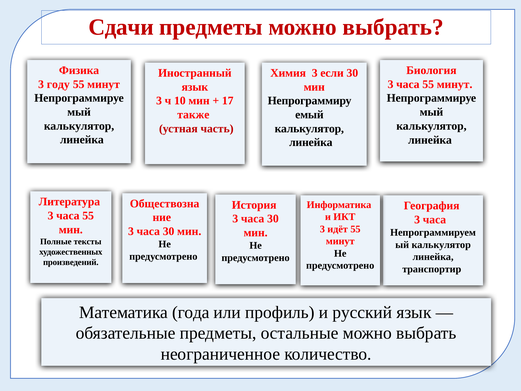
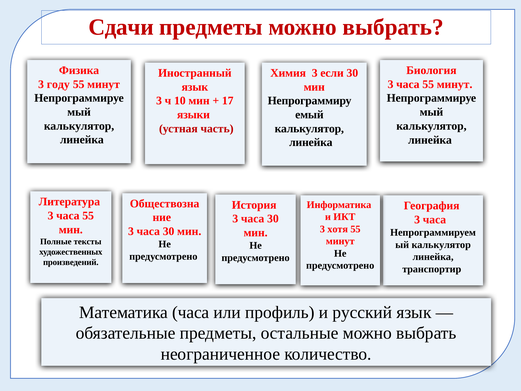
также: также -> языки
идёт: идёт -> хотя
Математика года: года -> часа
